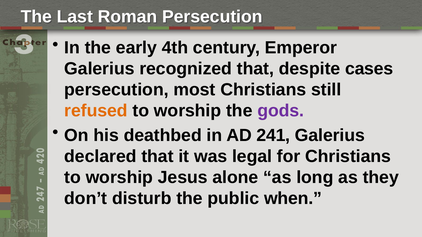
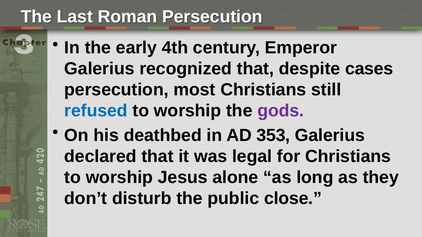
refused colour: orange -> blue
241: 241 -> 353
when: when -> close
